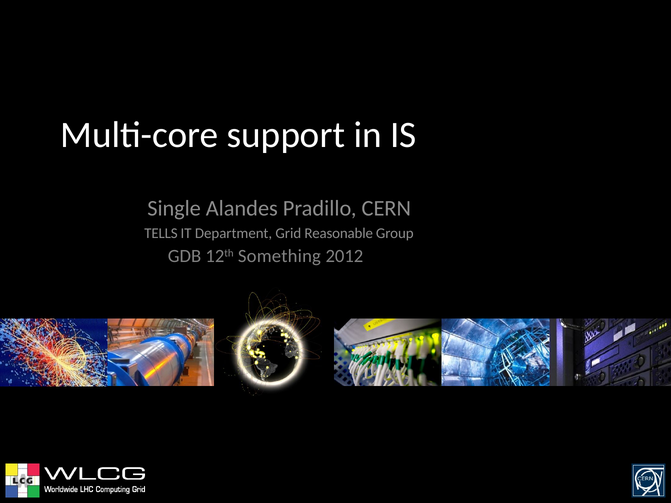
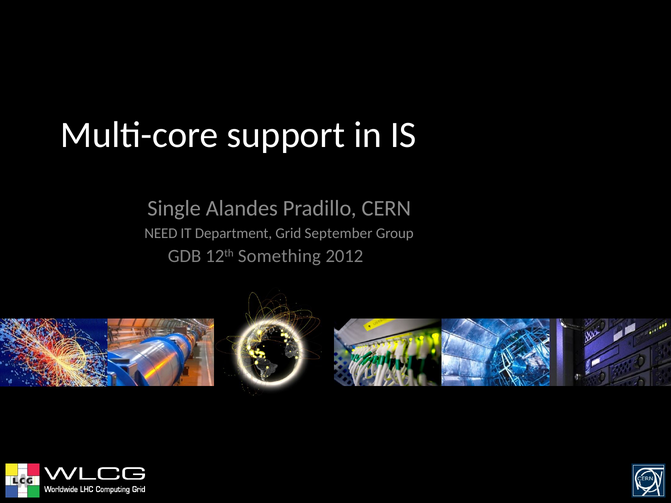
TELLS: TELLS -> NEED
Reasonable: Reasonable -> September
